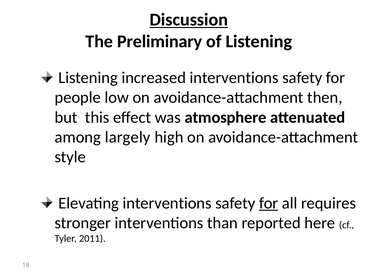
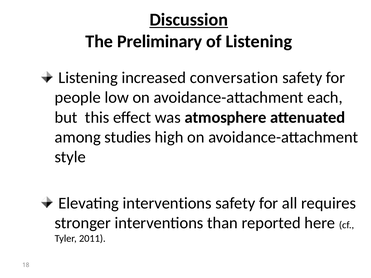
increased interventions: interventions -> conversation
then: then -> each
largely: largely -> studies
for at (269, 203) underline: present -> none
